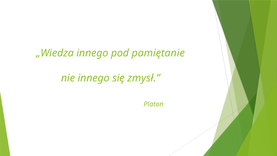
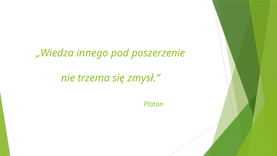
pamiętanie: pamiętanie -> poszerzenie
nie innego: innego -> trzema
